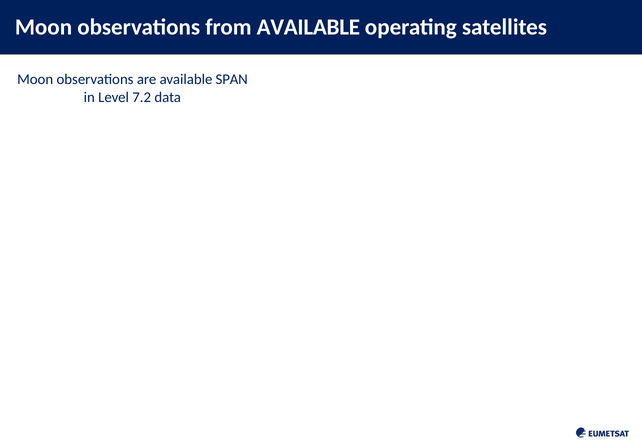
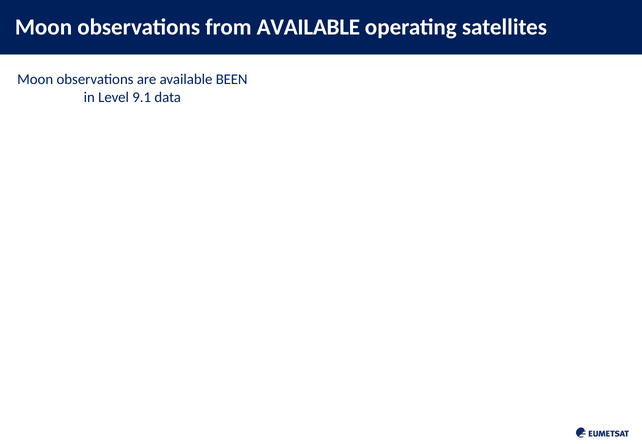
SPAN: SPAN -> BEEN
7.2: 7.2 -> 9.1
